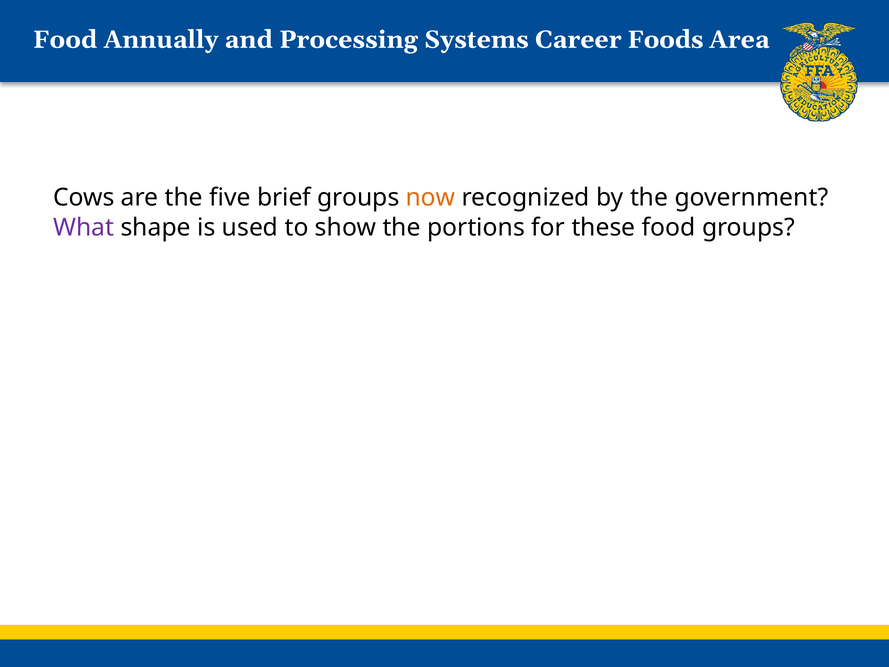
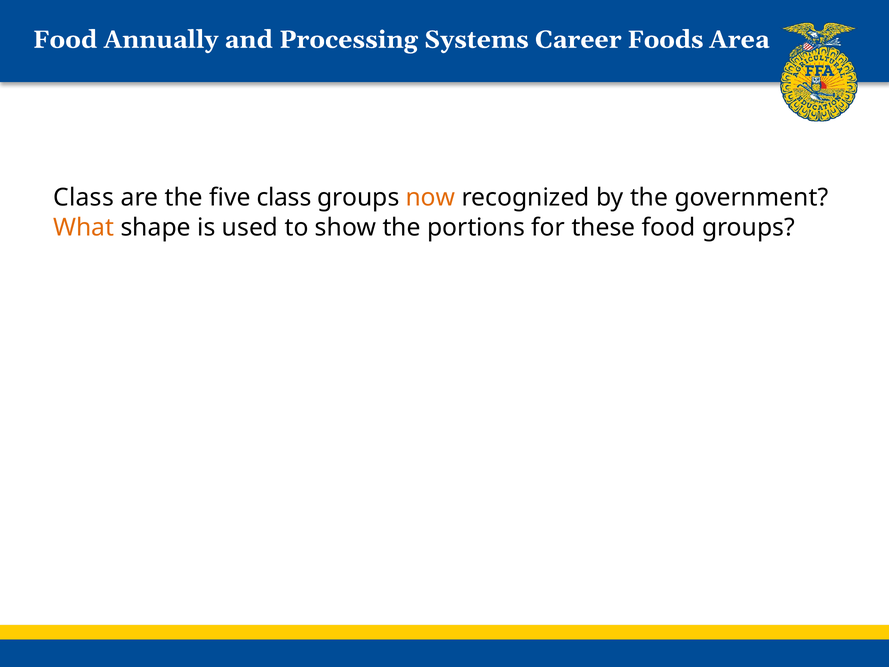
Cows at (84, 198): Cows -> Class
five brief: brief -> class
What colour: purple -> orange
